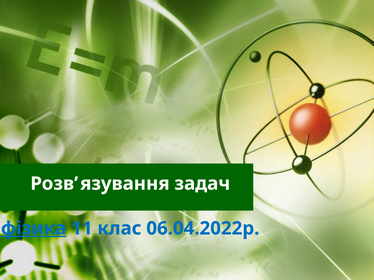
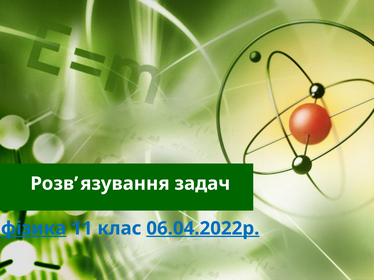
06.04.2022р underline: none -> present
